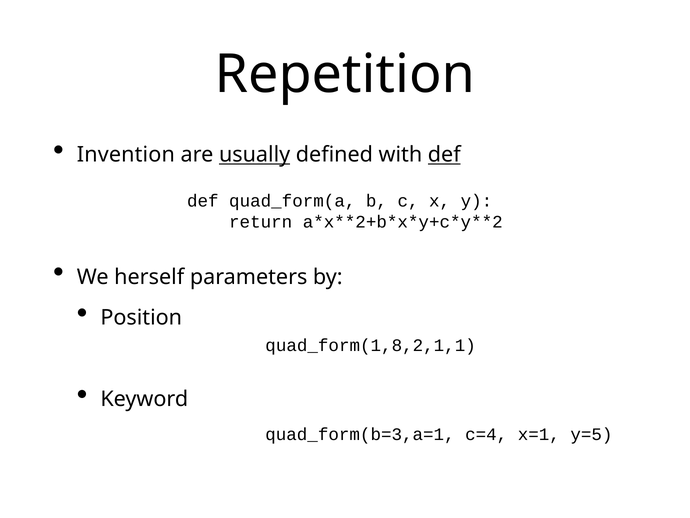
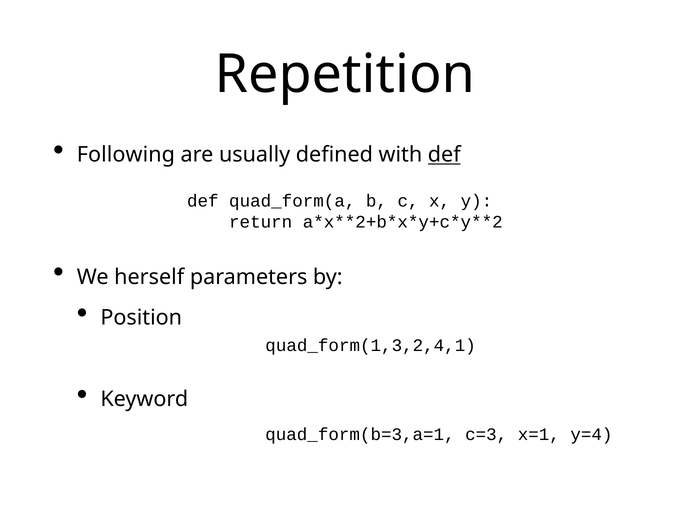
Invention: Invention -> Following
usually underline: present -> none
quad_form(1,8,2,1,1: quad_form(1,8,2,1,1 -> quad_form(1,3,2,4,1
c=4: c=4 -> c=3
y=5: y=5 -> y=4
